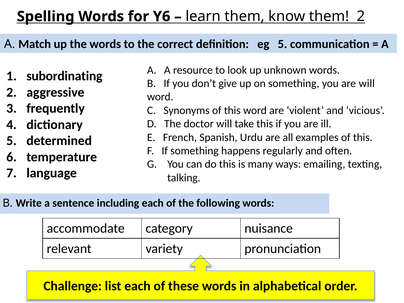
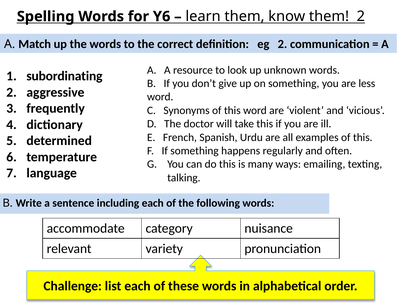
eg 5: 5 -> 2
are will: will -> less
